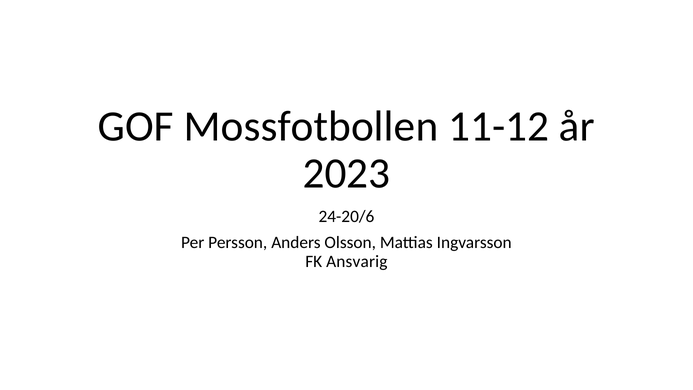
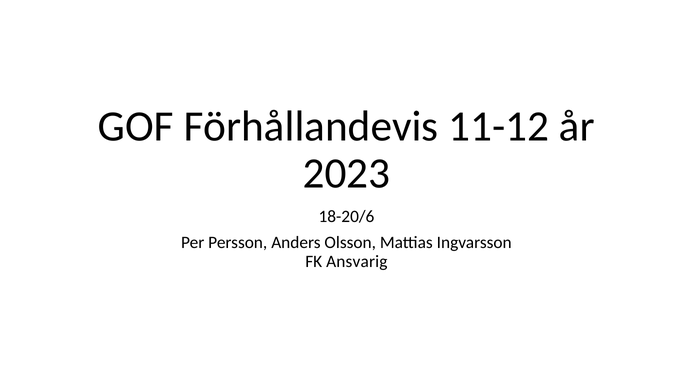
Mossfotbollen: Mossfotbollen -> Förhållandevis
24-20/6: 24-20/6 -> 18-20/6
